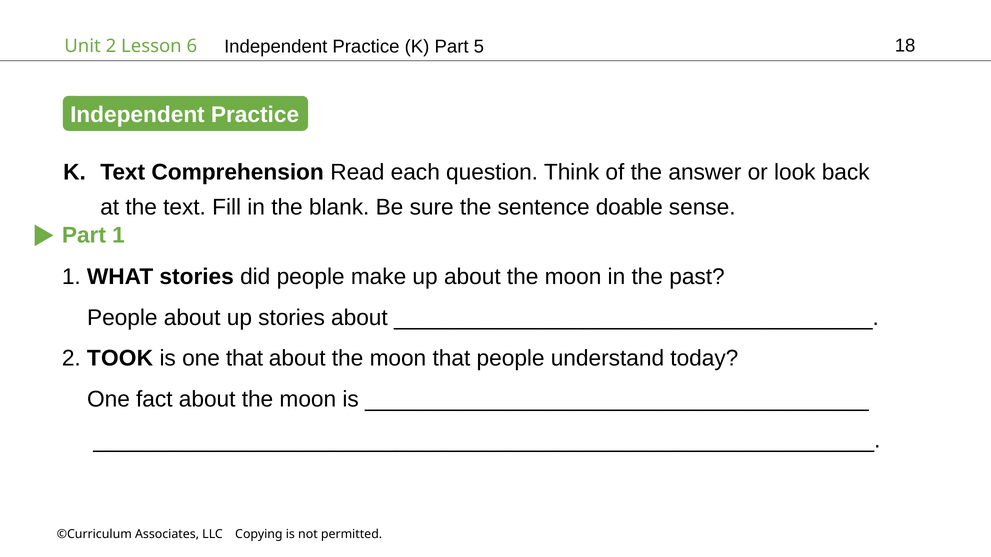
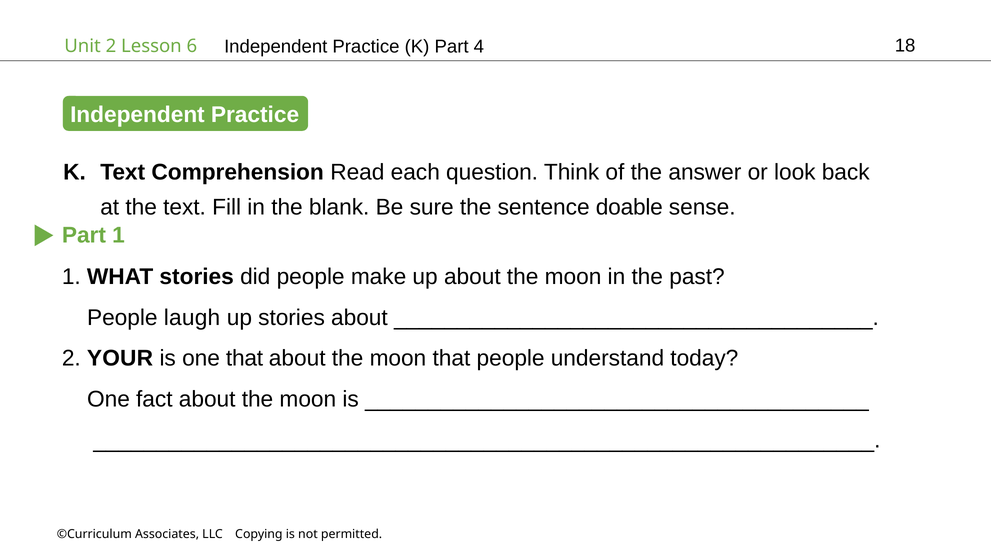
5: 5 -> 4
People about: about -> laugh
TOOK: TOOK -> YOUR
